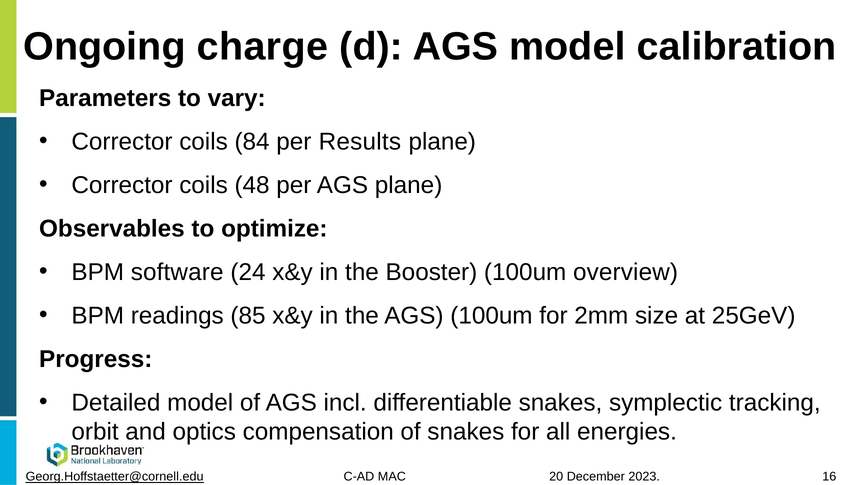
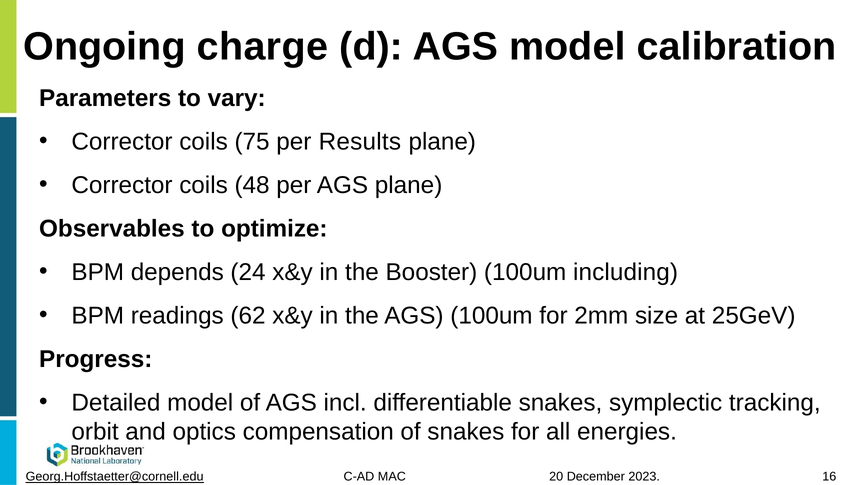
84: 84 -> 75
software: software -> depends
overview: overview -> including
85: 85 -> 62
